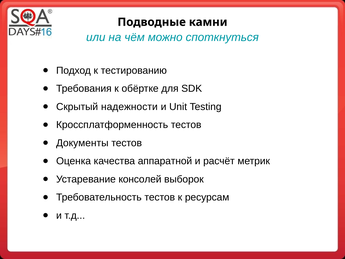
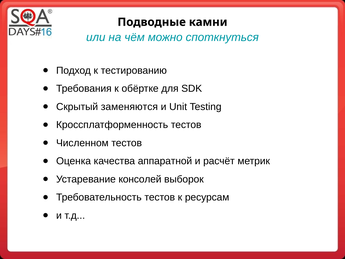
надежности: надежности -> заменяются
Документы: Документы -> Численном
